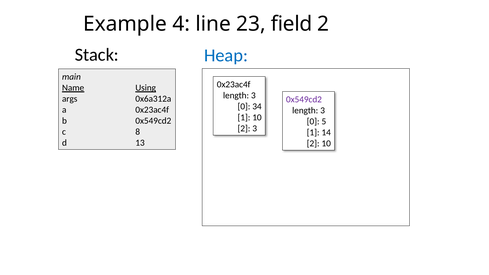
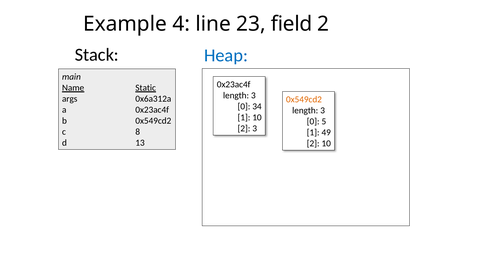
Using: Using -> Static
0x549cd2 at (304, 99) colour: purple -> orange
14: 14 -> 49
